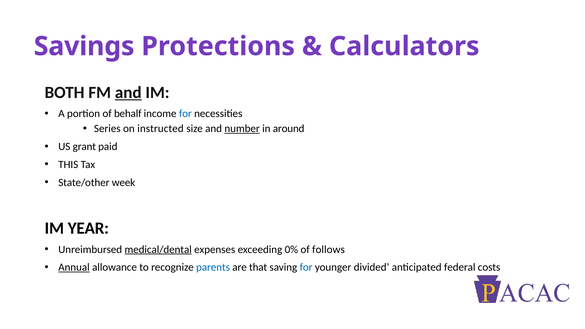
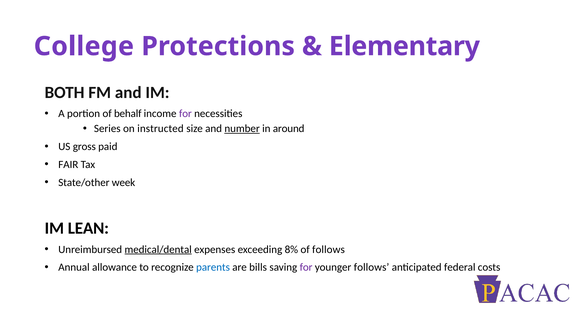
Savings: Savings -> College
Calculators: Calculators -> Elementary
and at (128, 92) underline: present -> none
for at (185, 114) colour: blue -> purple
grant: grant -> gross
THIS: THIS -> FAIR
YEAR: YEAR -> LEAN
0%: 0% -> 8%
Annual underline: present -> none
that: that -> bills
for at (306, 267) colour: blue -> purple
younger divided: divided -> follows
